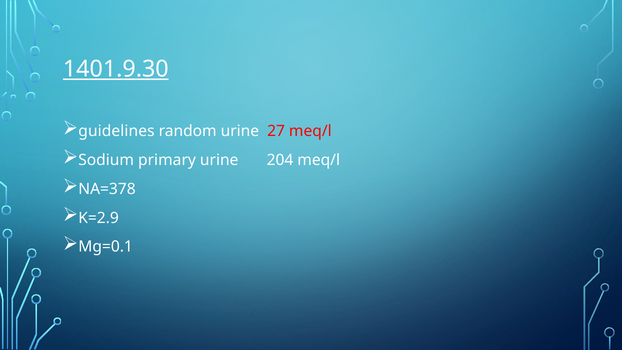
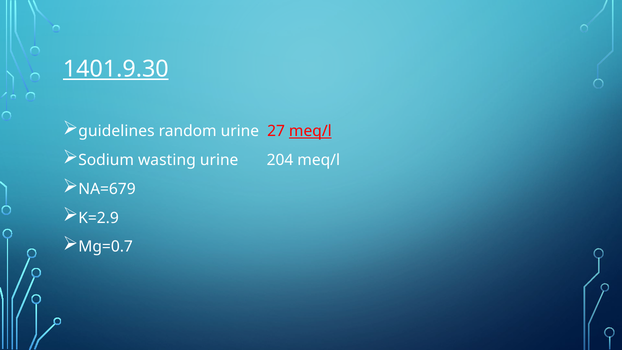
meq/l at (310, 131) underline: none -> present
primary: primary -> wasting
NA=378: NA=378 -> NA=679
Mg=0.1: Mg=0.1 -> Mg=0.7
